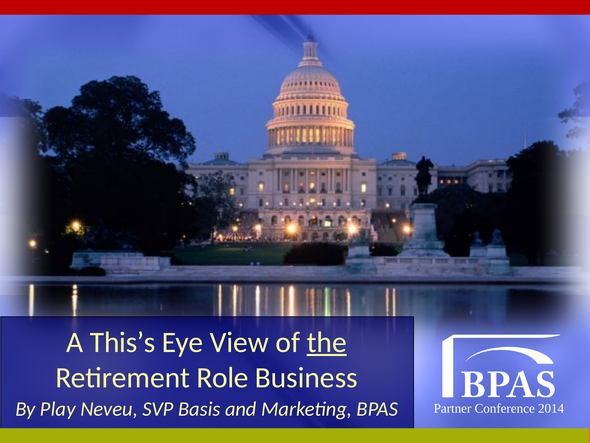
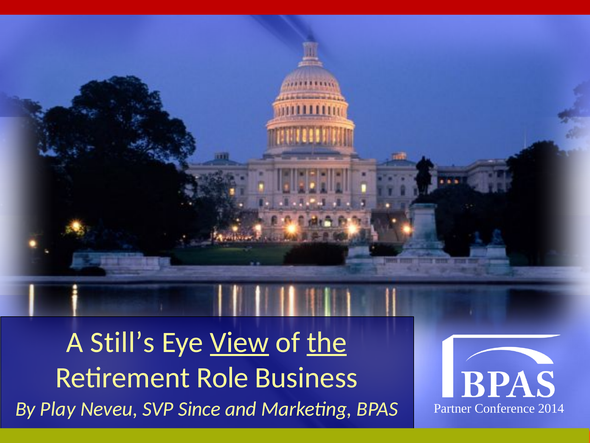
This’s: This’s -> Still’s
View underline: none -> present
Basis: Basis -> Since
